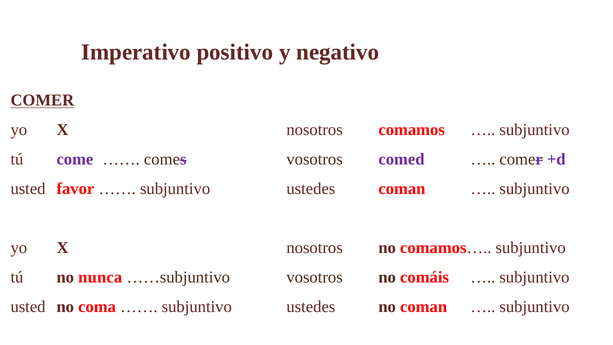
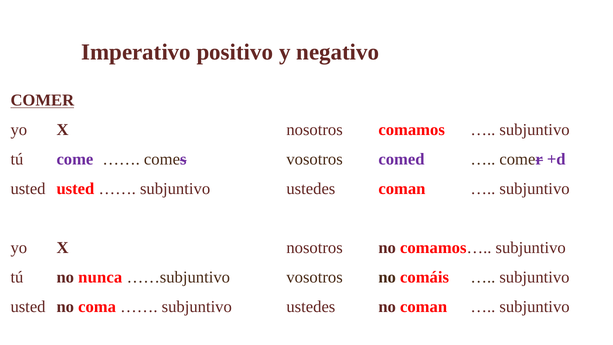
usted favor: favor -> usted
